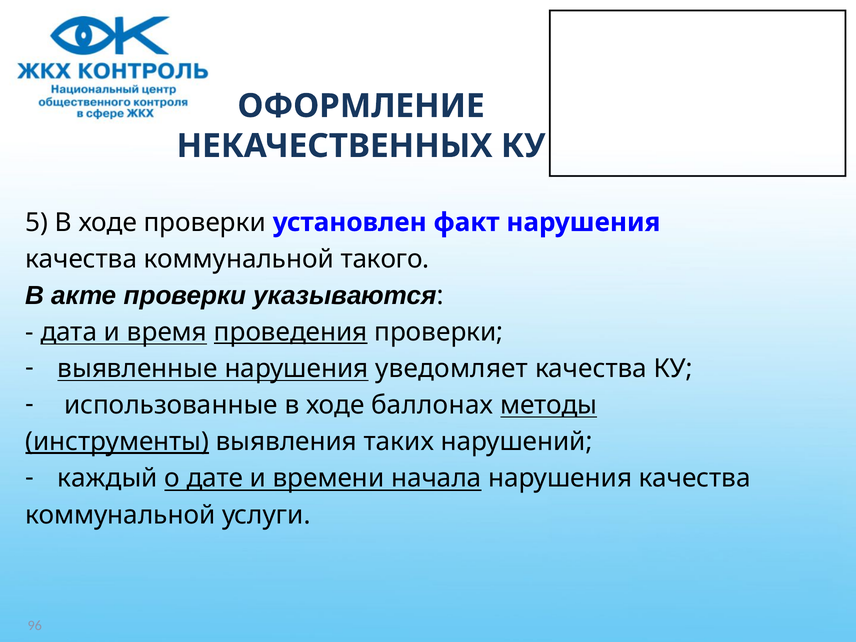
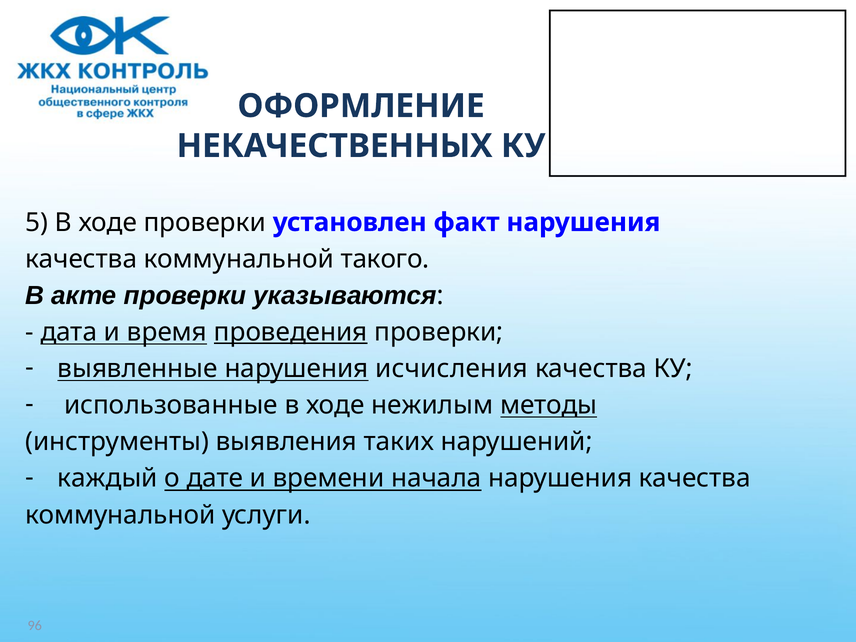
уведомляет: уведомляет -> исчисления
баллонах: баллонах -> нежилым
инструменты underline: present -> none
